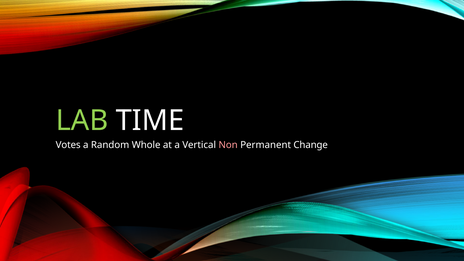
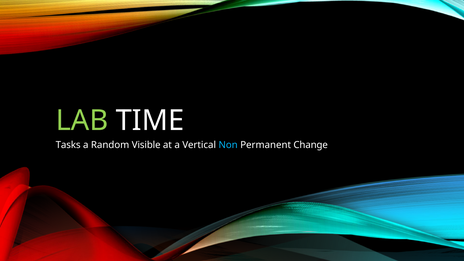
Votes: Votes -> Tasks
Whole: Whole -> Visible
Non colour: pink -> light blue
